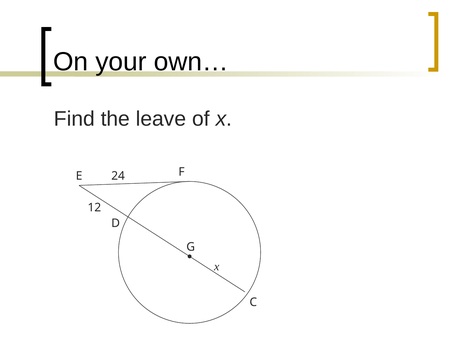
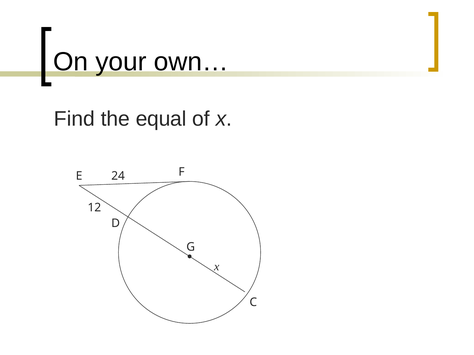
leave: leave -> equal
